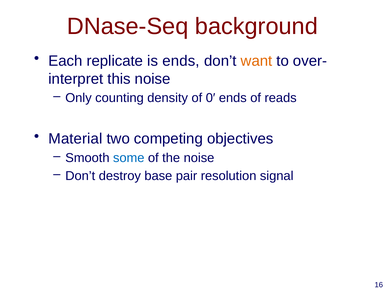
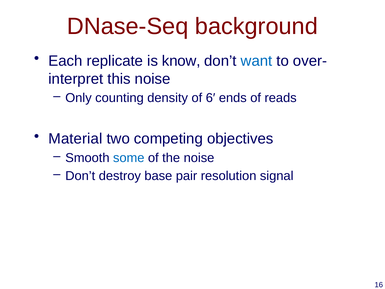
is ends: ends -> know
want colour: orange -> blue
0′: 0′ -> 6′
